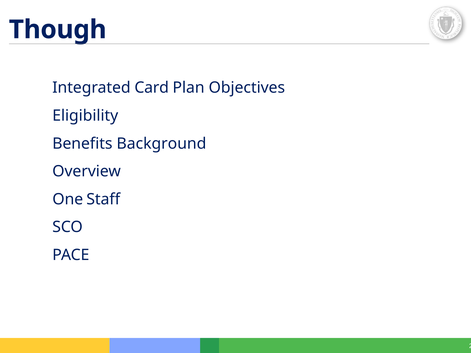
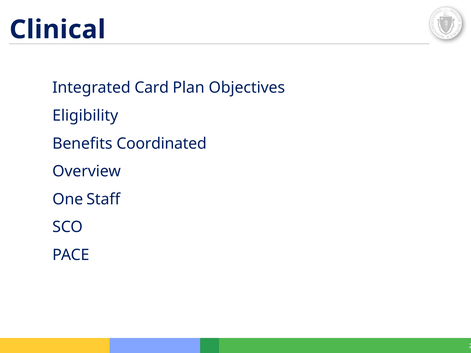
Though: Though -> Clinical
Background: Background -> Coordinated
